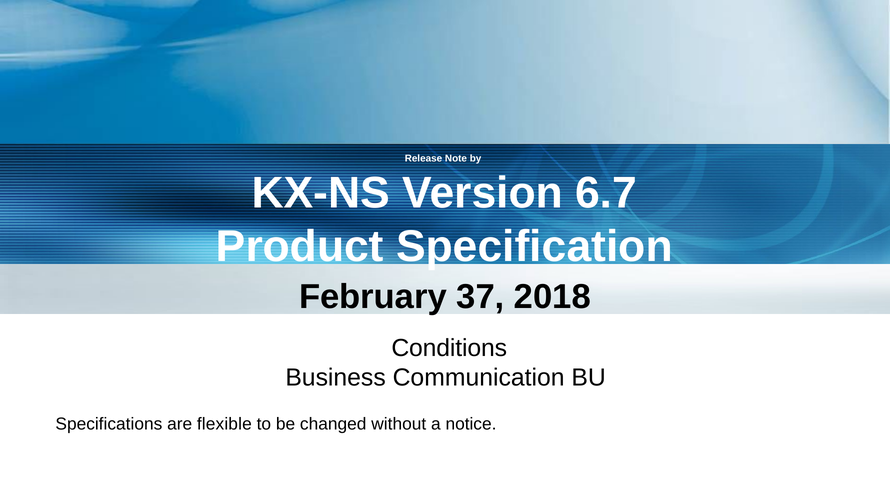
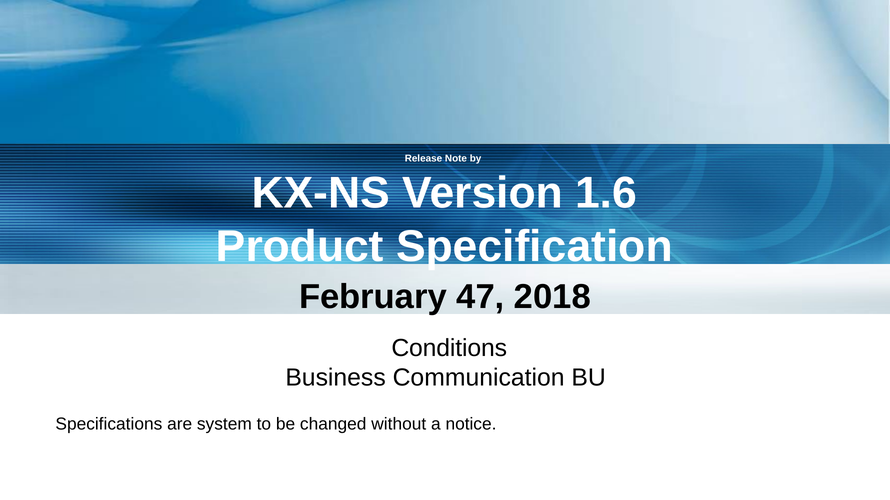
6.7: 6.7 -> 1.6
37: 37 -> 47
flexible: flexible -> system
